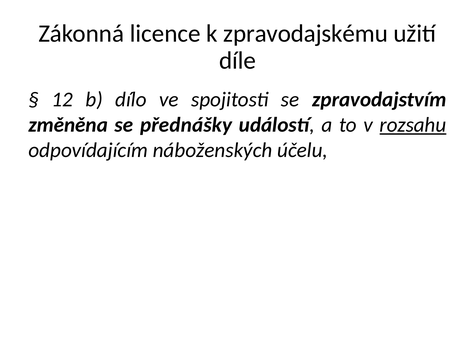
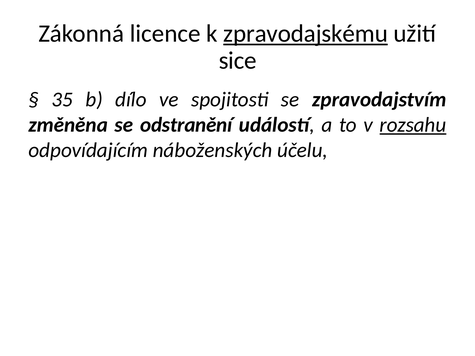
zpravodajskému underline: none -> present
díle: díle -> sice
12: 12 -> 35
přednášky: přednášky -> odstranění
